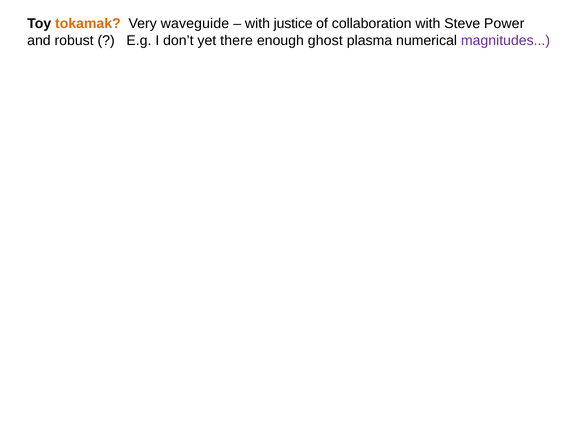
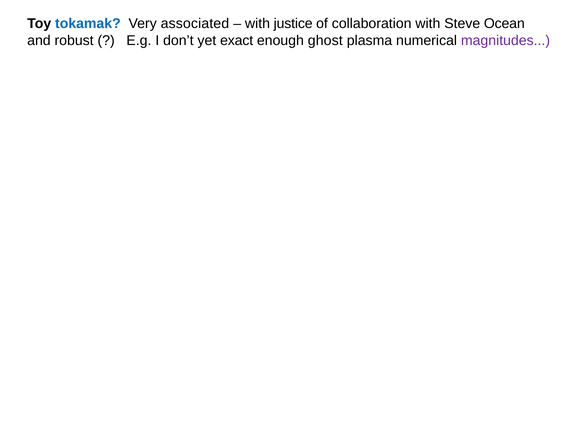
tokamak colour: orange -> blue
waveguide: waveguide -> associated
Power: Power -> Ocean
there: there -> exact
